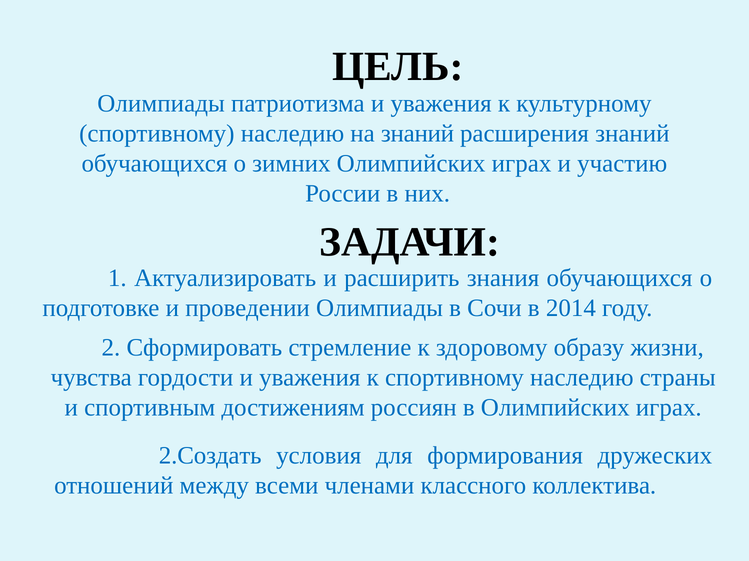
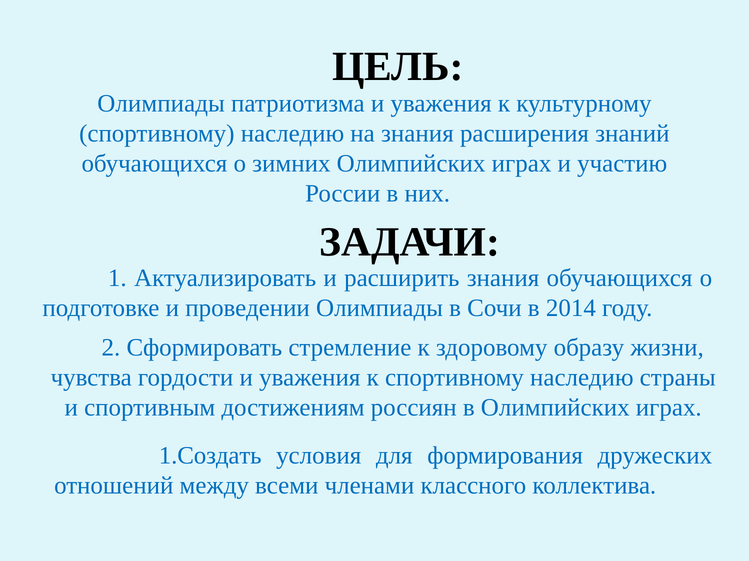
на знаний: знаний -> знания
2.Создать: 2.Создать -> 1.Создать
